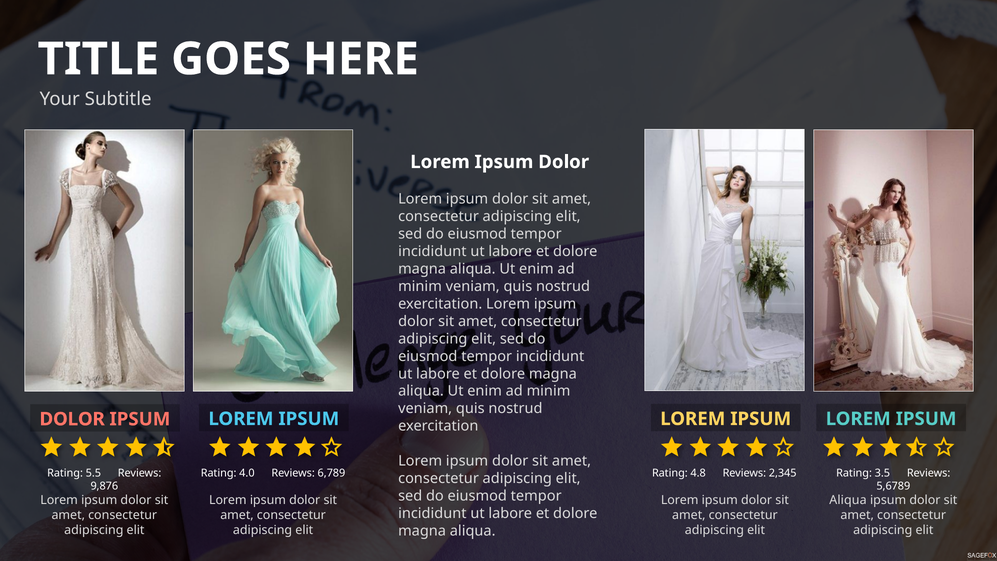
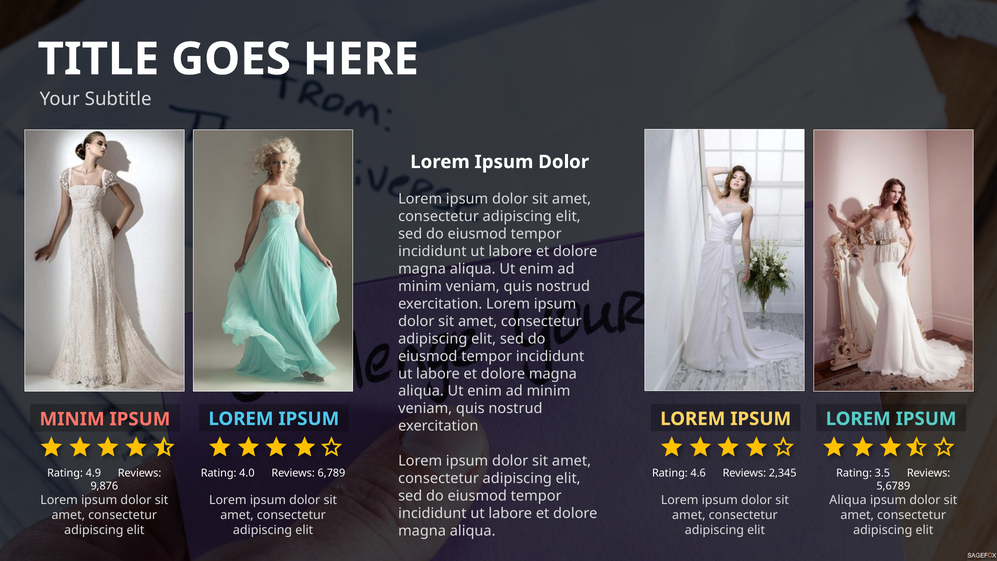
DOLOR at (72, 419): DOLOR -> MINIM
4.8: 4.8 -> 4.6
5.5: 5.5 -> 4.9
